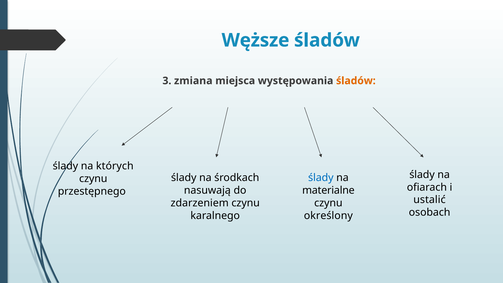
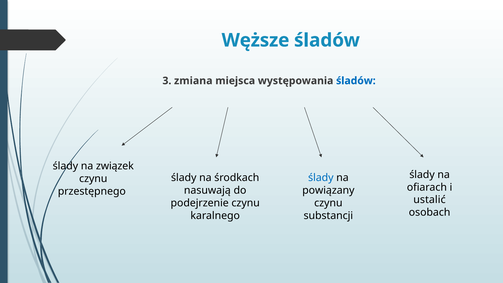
śladów at (356, 81) colour: orange -> blue
których: których -> związek
materialne: materialne -> powiązany
zdarzeniem: zdarzeniem -> podejrzenie
określony: określony -> substancji
